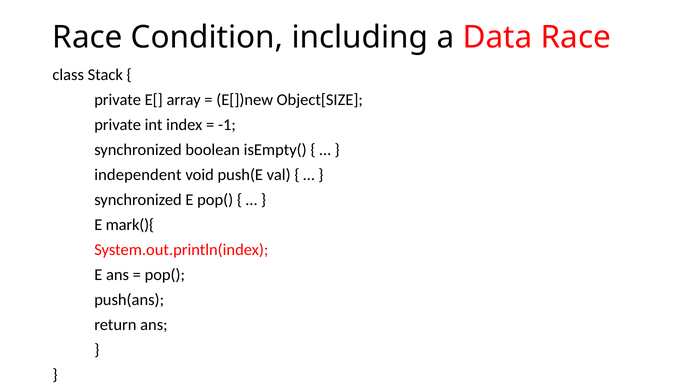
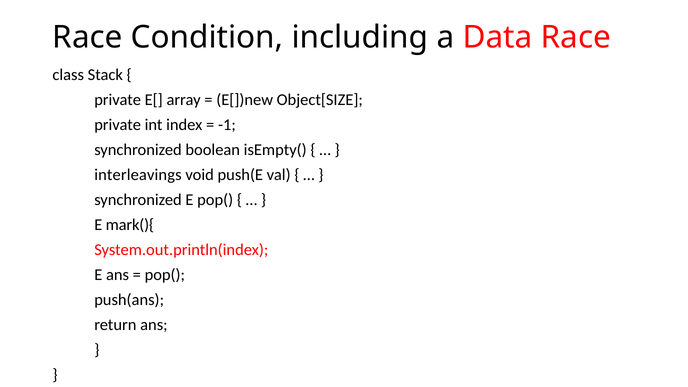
independent: independent -> interleavings
